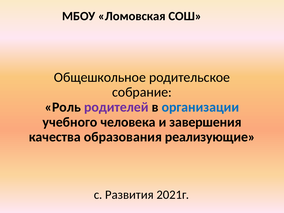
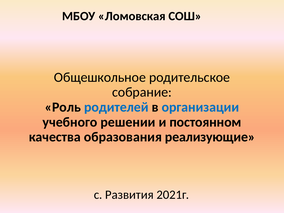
родителей colour: purple -> blue
человека: человека -> решении
завершения: завершения -> постоянном
